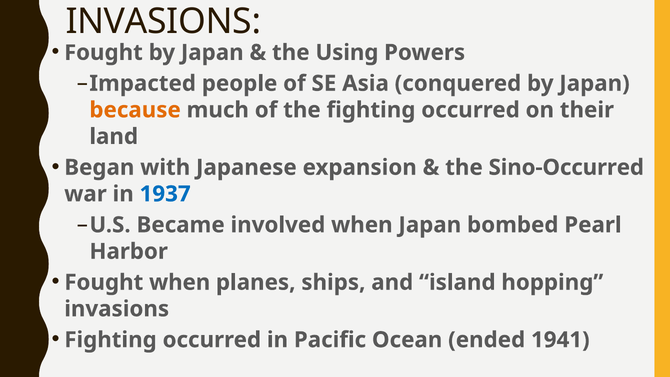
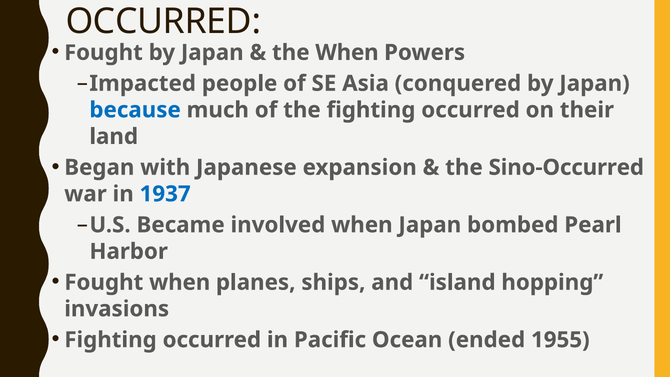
INVASIONS at (163, 22): INVASIONS -> OCCURRED
the Using: Using -> When
because colour: orange -> blue
1941: 1941 -> 1955
